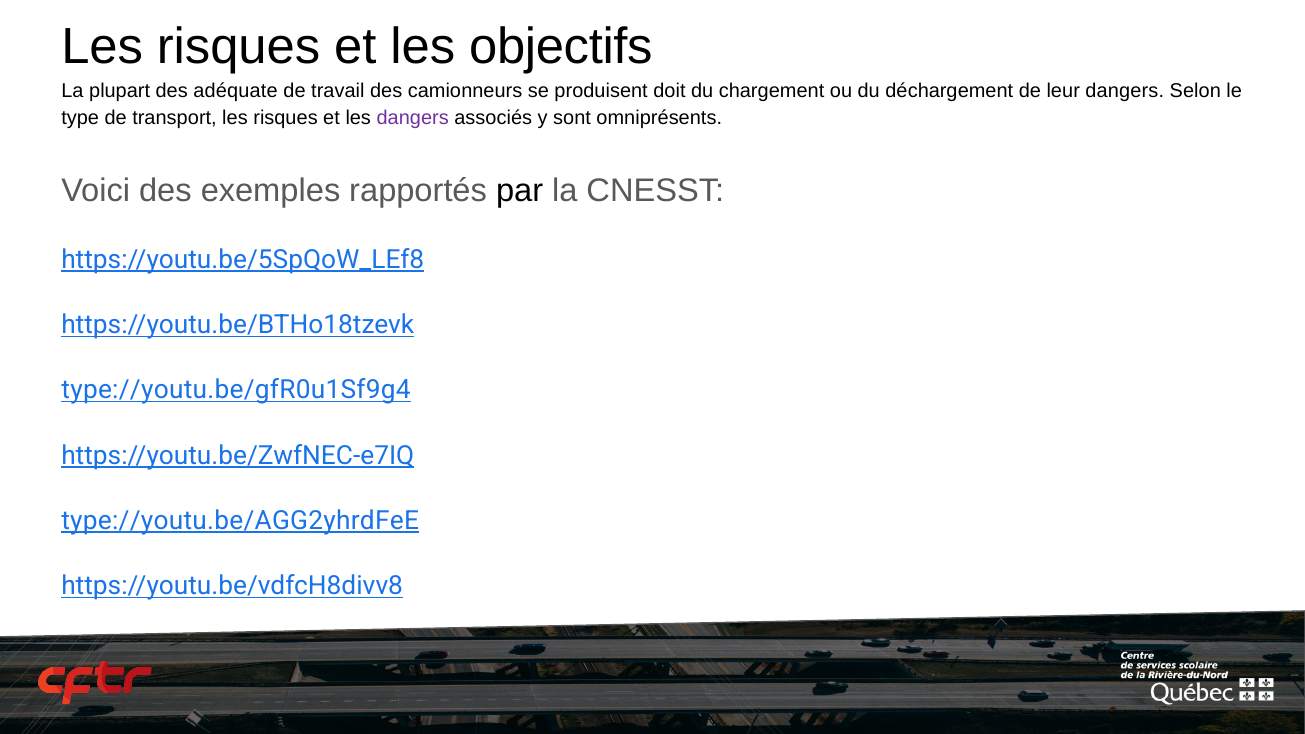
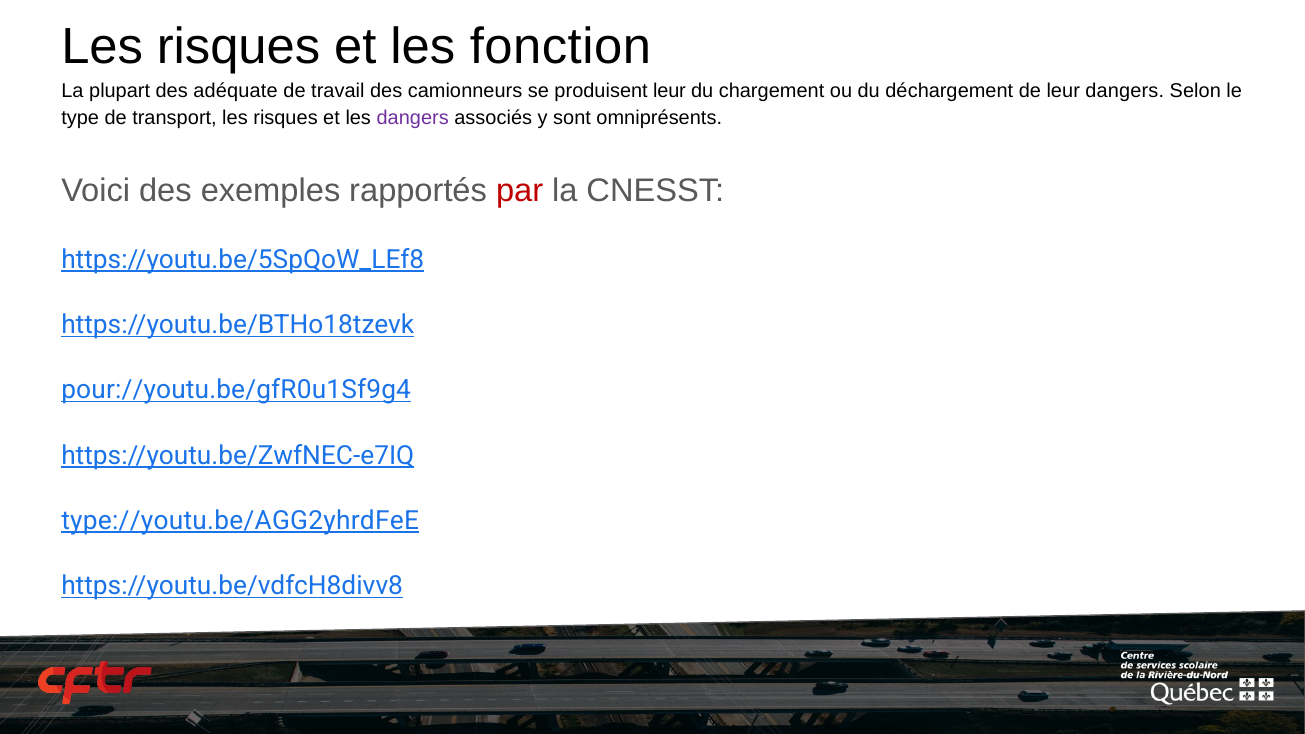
objectifs: objectifs -> fonction
produisent doit: doit -> leur
par colour: black -> red
type://youtu.be/gfR0u1Sf9g4: type://youtu.be/gfR0u1Sf9g4 -> pour://youtu.be/gfR0u1Sf9g4
